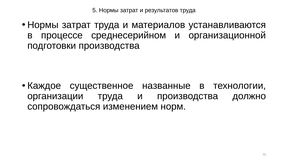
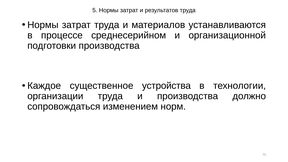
названные: названные -> устройства
